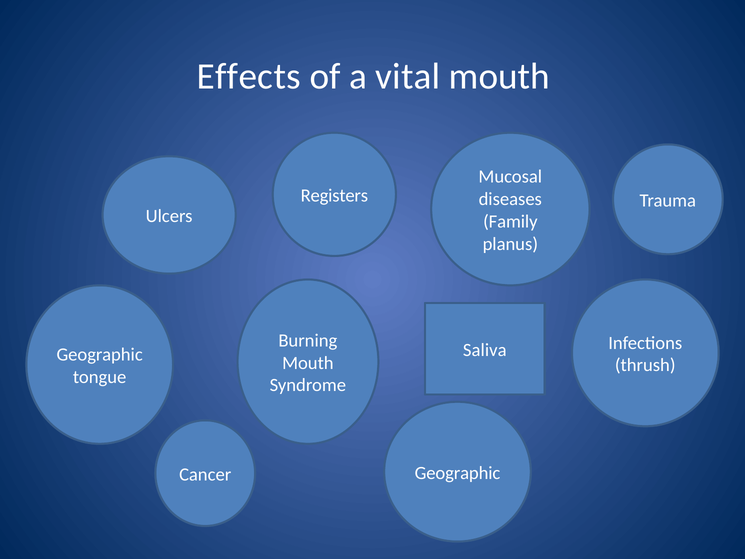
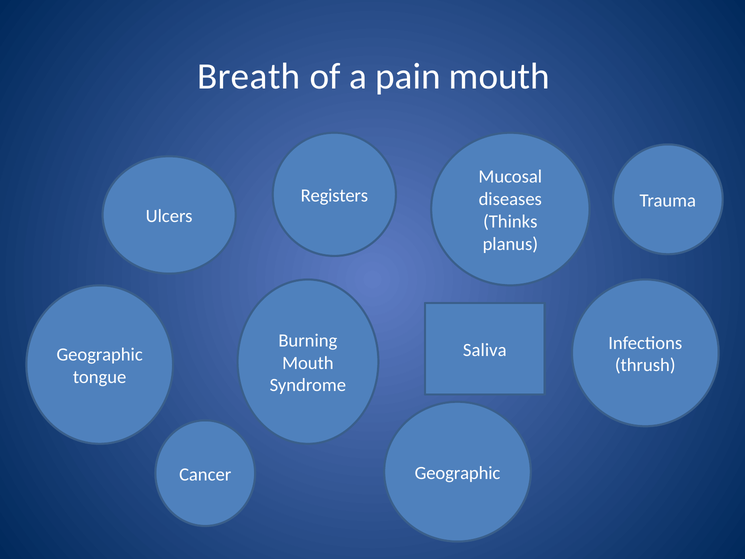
Effects: Effects -> Breath
vital: vital -> pain
Family: Family -> Thinks
